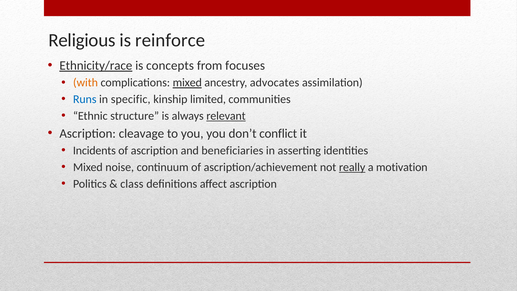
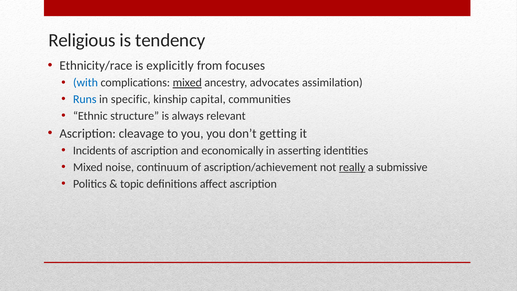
reinforce: reinforce -> tendency
Ethnicity/race underline: present -> none
concepts: concepts -> explicitly
with colour: orange -> blue
limited: limited -> capital
relevant underline: present -> none
conflict: conflict -> getting
beneficiaries: beneficiaries -> economically
motivation: motivation -> submissive
class: class -> topic
